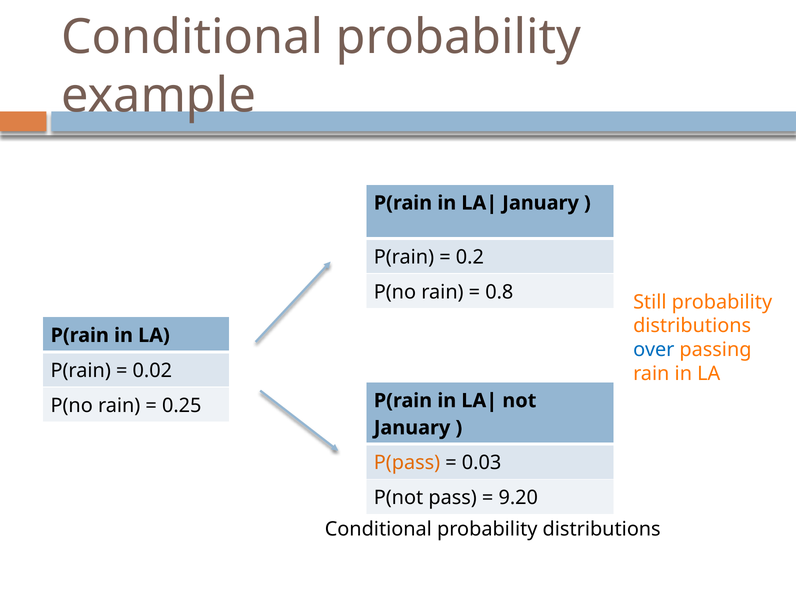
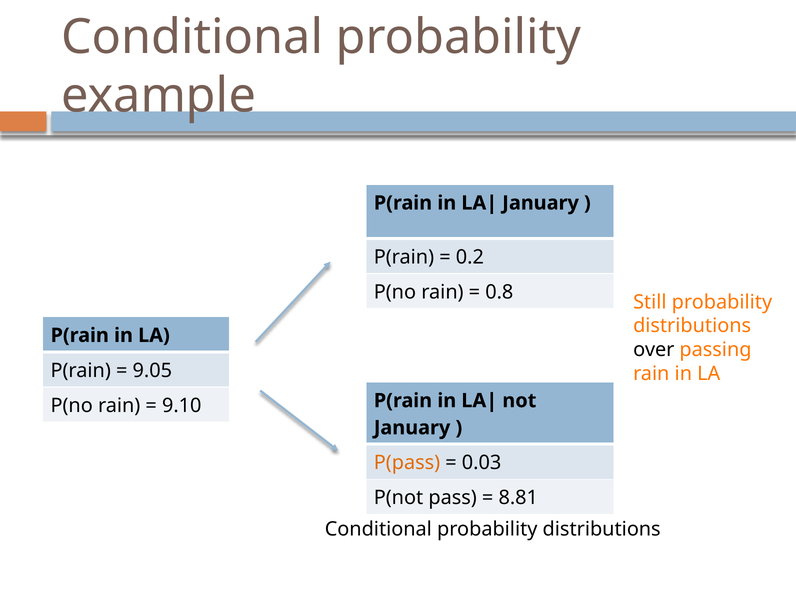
over colour: blue -> black
0.02: 0.02 -> 9.05
0.25: 0.25 -> 9.10
9.20: 9.20 -> 8.81
